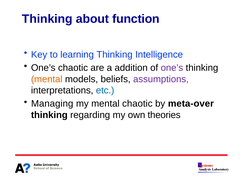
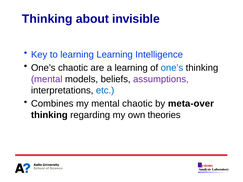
function: function -> invisible
learning Thinking: Thinking -> Learning
a addition: addition -> learning
one’s at (172, 68) colour: purple -> blue
mental at (47, 79) colour: orange -> purple
Managing: Managing -> Combines
